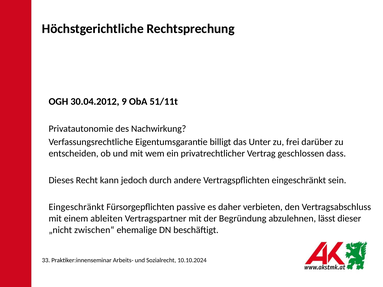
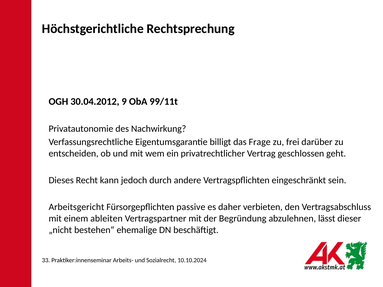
51/11t: 51/11t -> 99/11t
Unter: Unter -> Frage
dass: dass -> geht
Eingeschränkt at (76, 207): Eingeschränkt -> Arbeitsgericht
zwischen“: zwischen“ -> bestehen“
